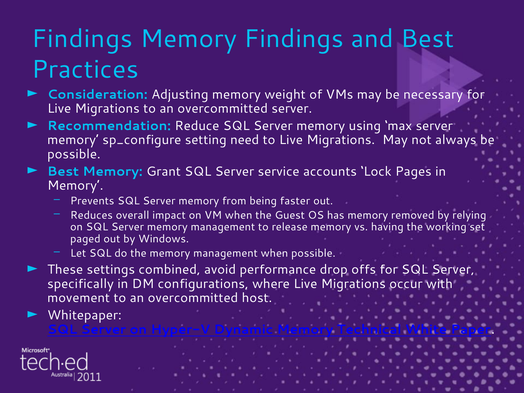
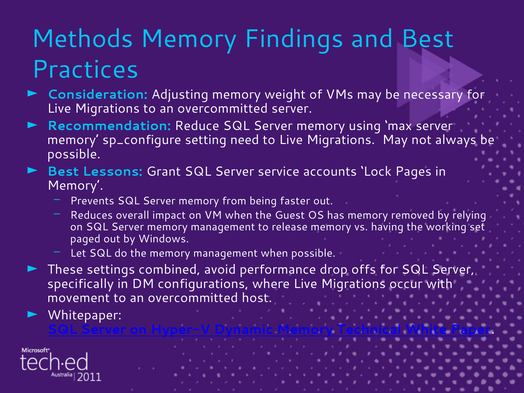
Findings at (82, 39): Findings -> Methods
Best Memory: Memory -> Lessons
